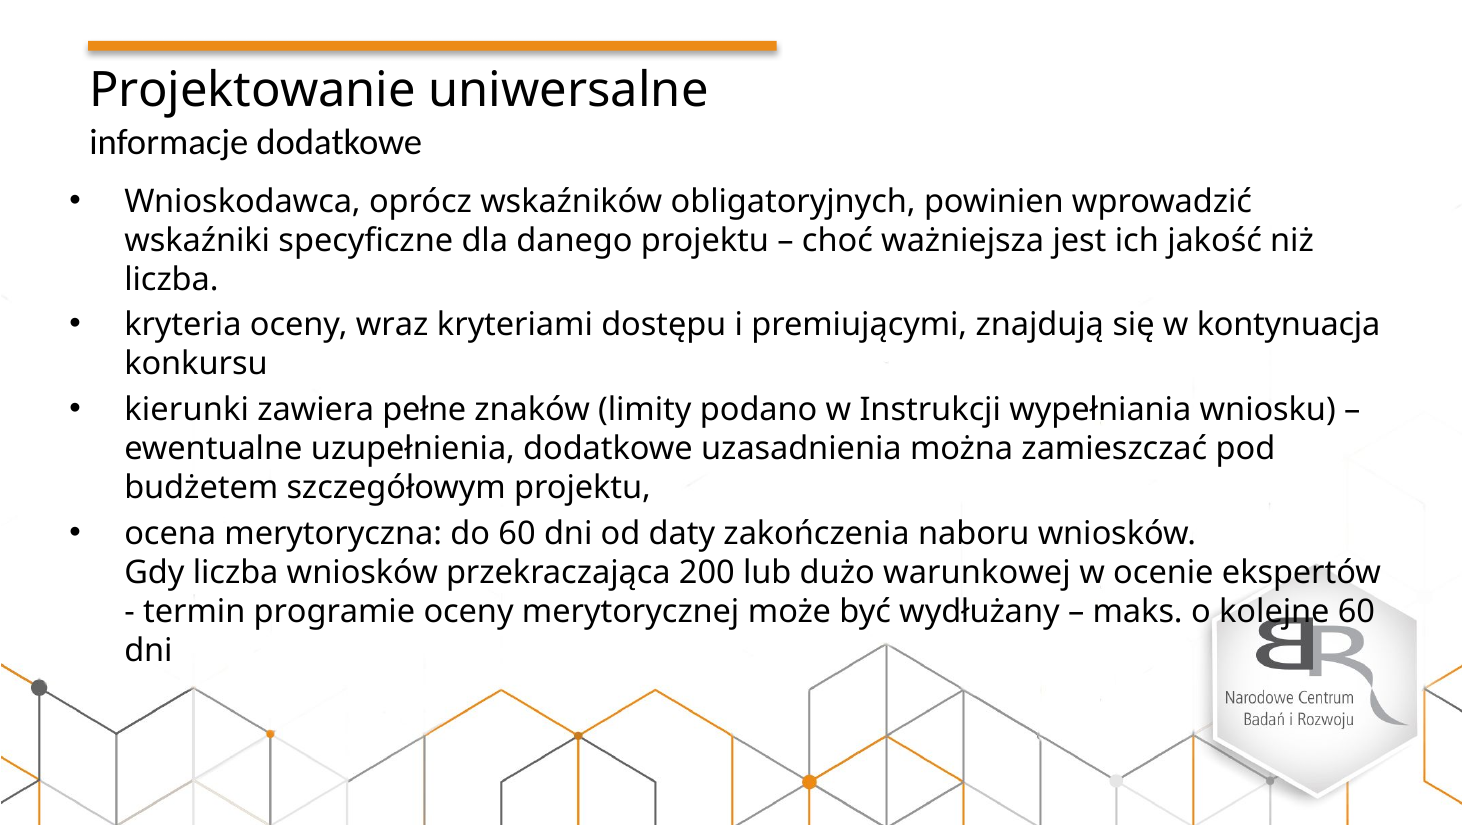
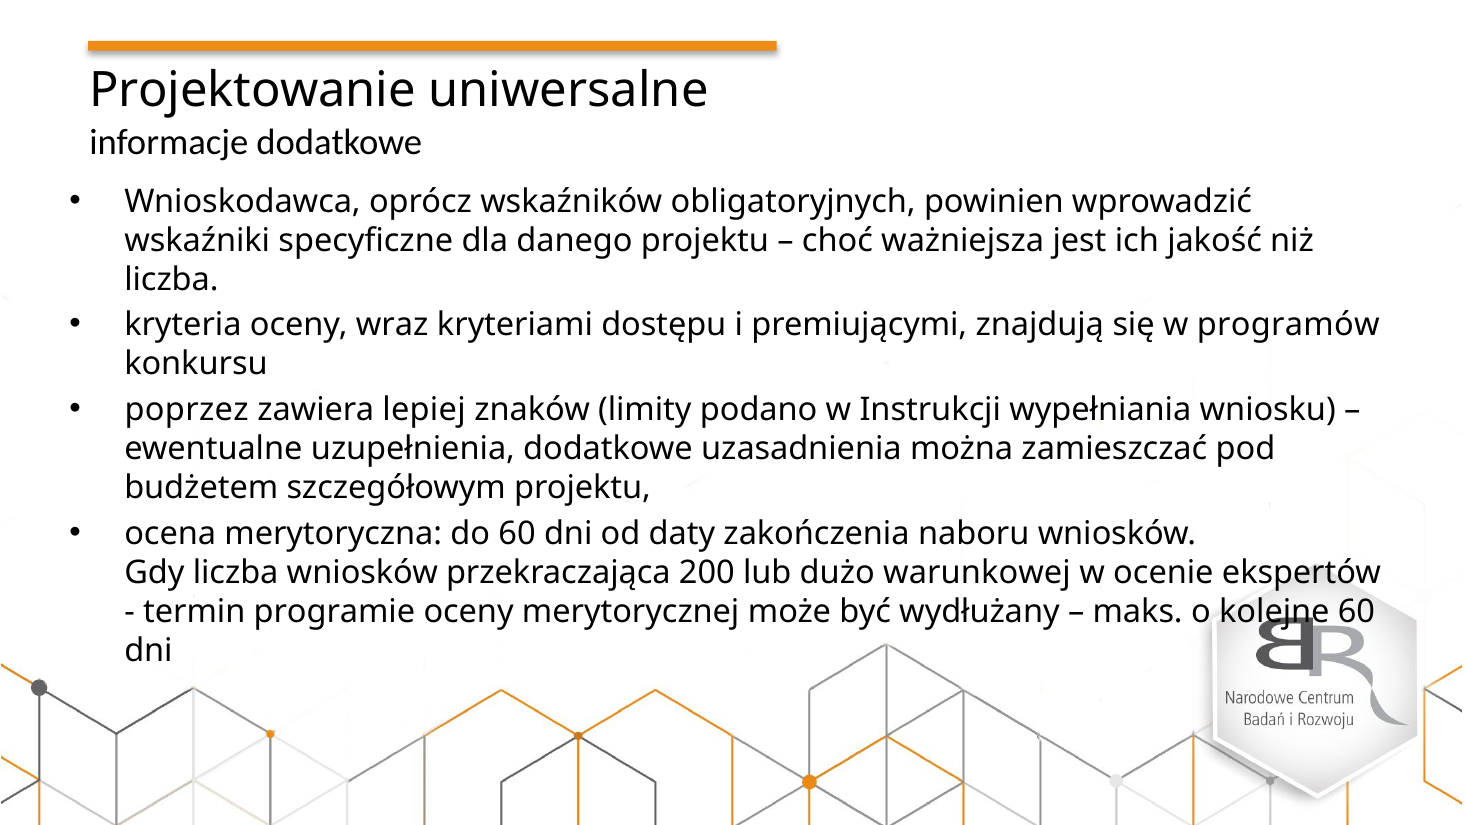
kontynuacja: kontynuacja -> programów
kierunki: kierunki -> poprzez
pełne: pełne -> lepiej
